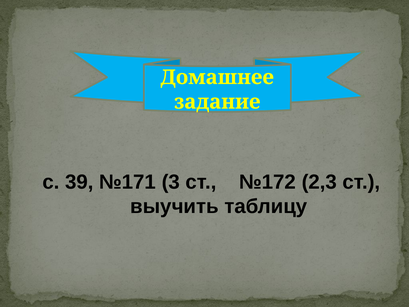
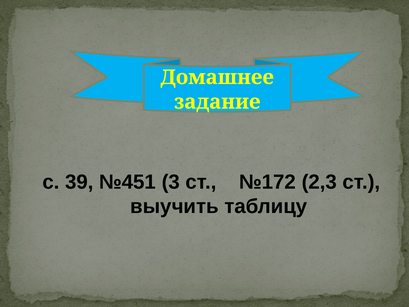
№171: №171 -> №451
